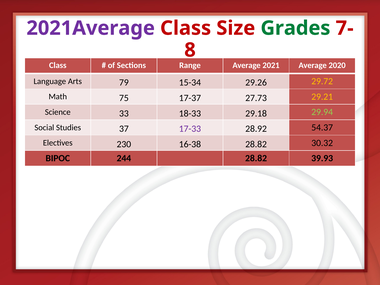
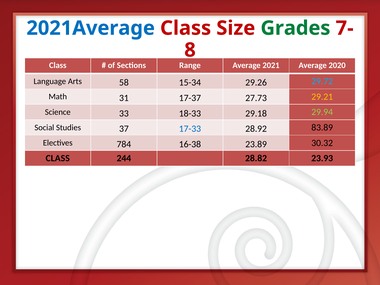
2021Average colour: purple -> blue
79: 79 -> 58
29.72 colour: yellow -> light blue
75: 75 -> 31
17-33 colour: purple -> blue
54.37: 54.37 -> 83.89
230: 230 -> 784
16-38 28.82: 28.82 -> 23.89
BIPOC at (58, 158): BIPOC -> CLASS
39.93: 39.93 -> 23.93
